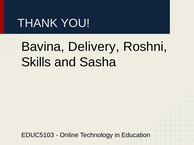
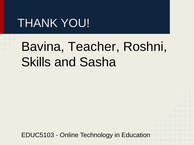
Delivery: Delivery -> Teacher
